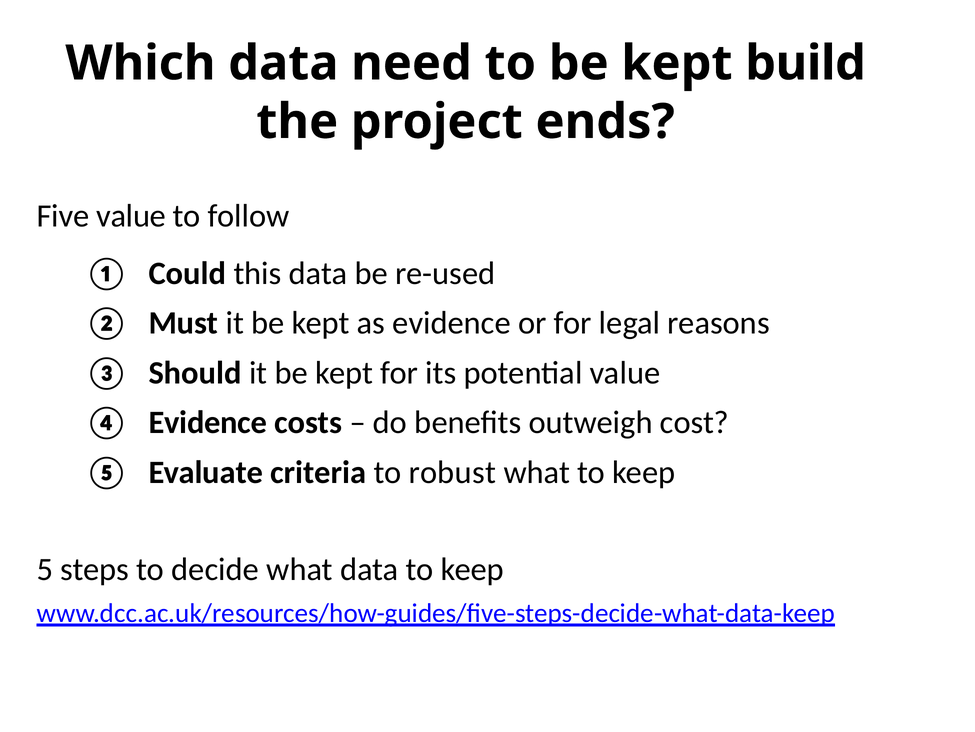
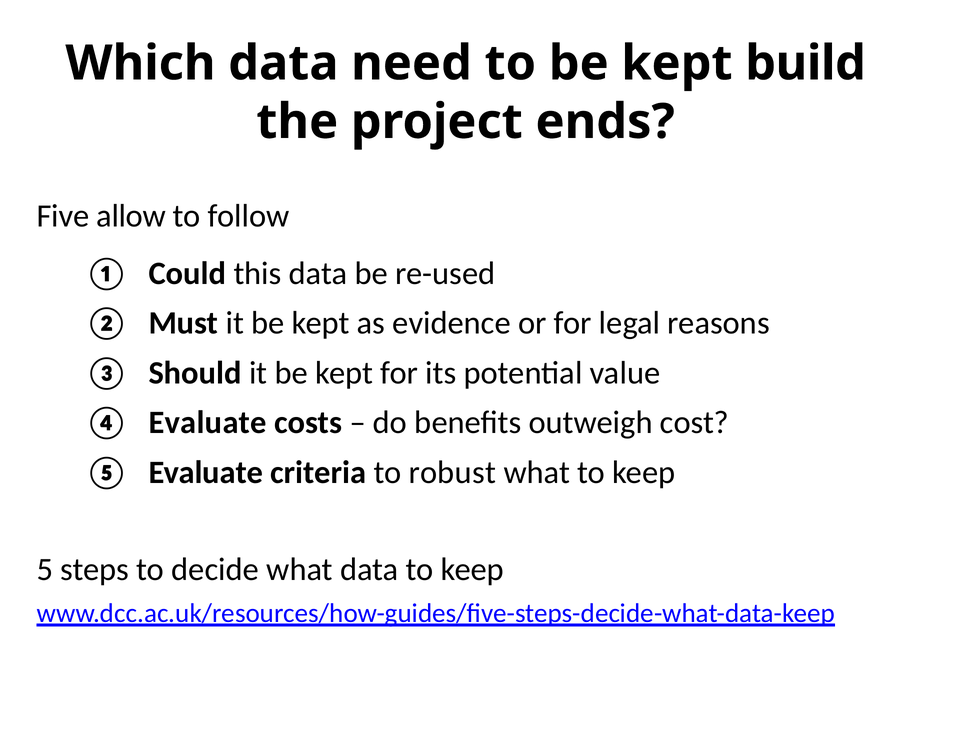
Five value: value -> allow
Evidence at (208, 422): Evidence -> Evaluate
